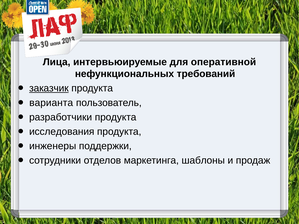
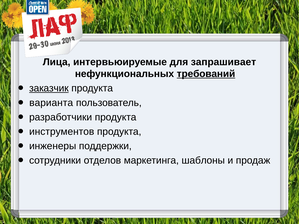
оперативной: оперативной -> запрашивает
требований underline: none -> present
исследования: исследования -> инструментов
